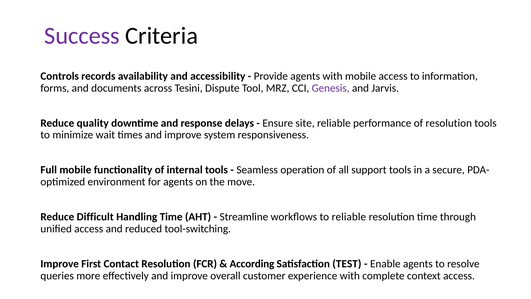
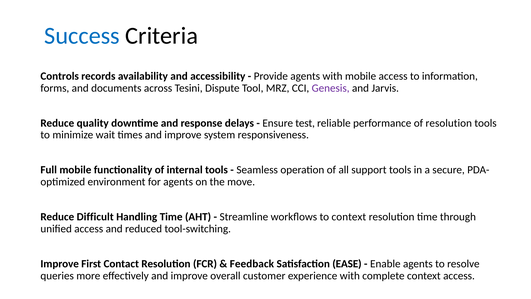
Success colour: purple -> blue
site: site -> test
to reliable: reliable -> context
According: According -> Feedback
TEST: TEST -> EASE
